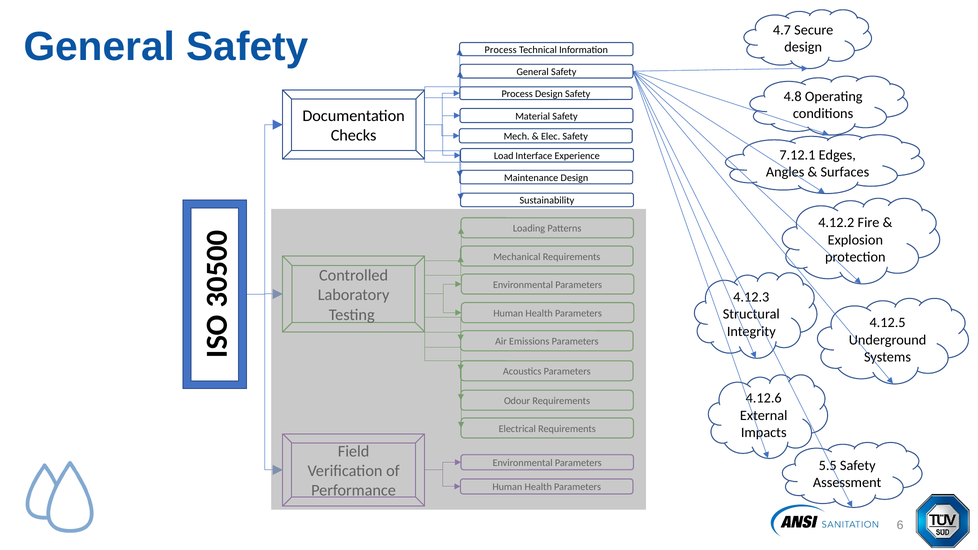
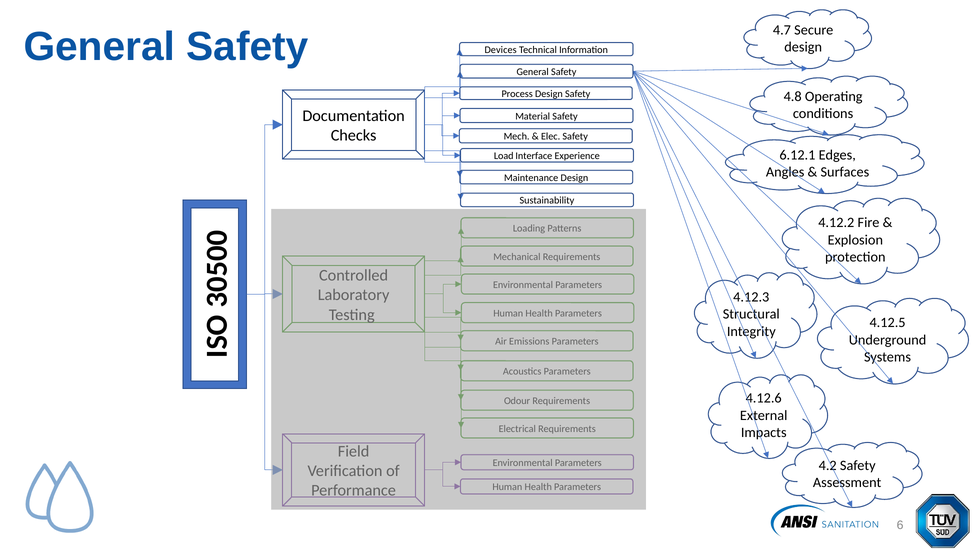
Process at (501, 50): Process -> Devices
7.12.1: 7.12.1 -> 6.12.1
5.5: 5.5 -> 4.2
